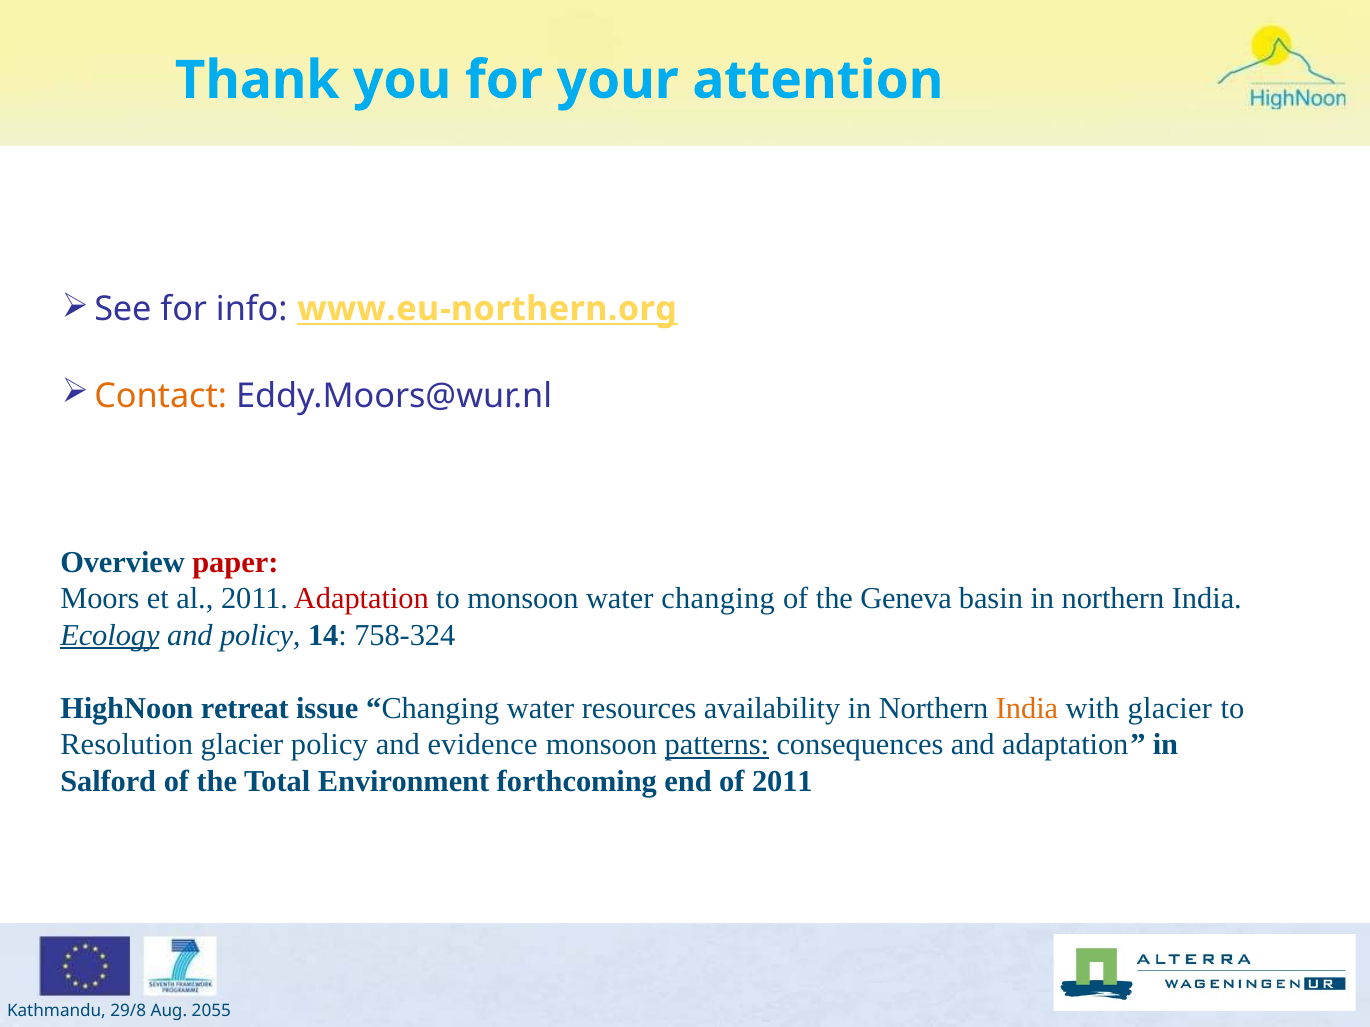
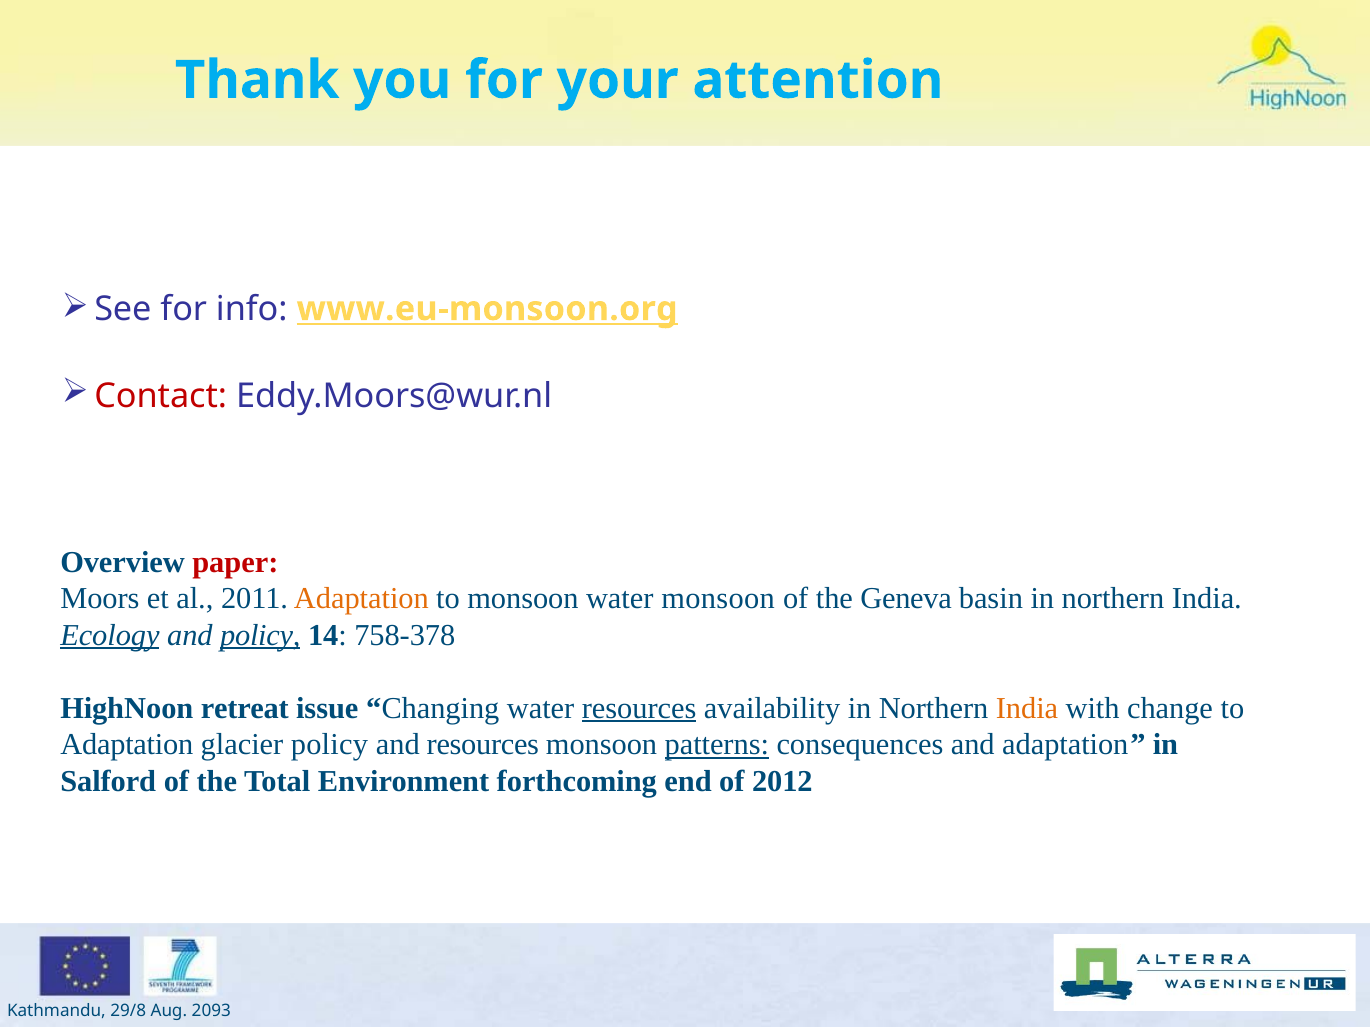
www.eu-northern.org: www.eu-northern.org -> www.eu-monsoon.org
Contact colour: orange -> red
Adaptation at (361, 599) colour: red -> orange
water changing: changing -> monsoon
policy at (260, 635) underline: none -> present
758-324: 758-324 -> 758-378
resources at (639, 709) underline: none -> present
with glacier: glacier -> change
Resolution at (127, 745): Resolution -> Adaptation
and evidence: evidence -> resources
of 2011: 2011 -> 2012
2055: 2055 -> 2093
